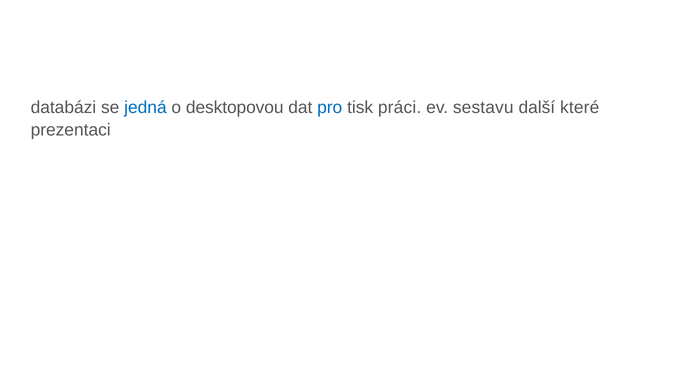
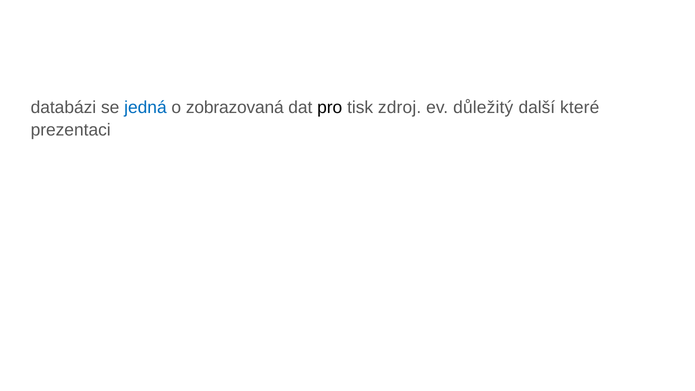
desktopovou: desktopovou -> zobrazovaná
pro colour: blue -> black
práci: práci -> zdroj
sestavu: sestavu -> důležitý
